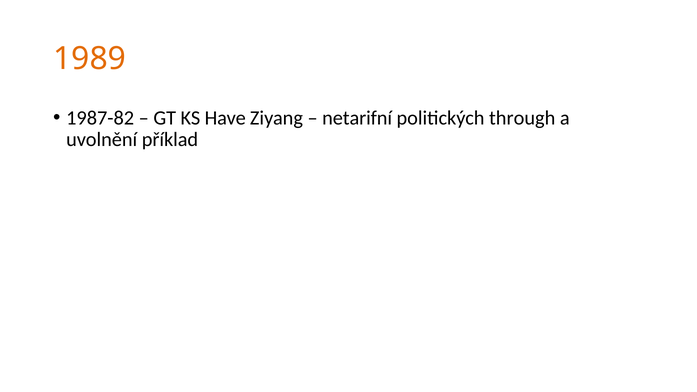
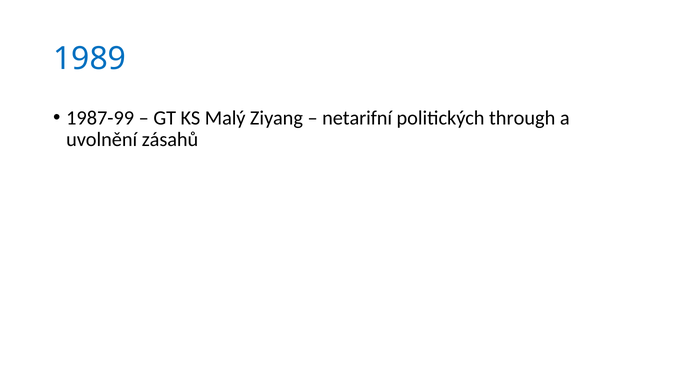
1989 colour: orange -> blue
1987-82: 1987-82 -> 1987-99
Have: Have -> Malý
příklad: příklad -> zásahů
